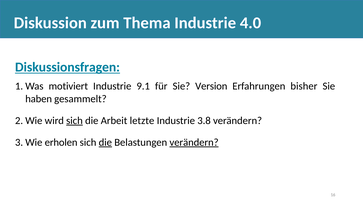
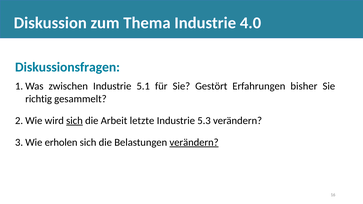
Diskussionsfragen underline: present -> none
motiviert: motiviert -> zwischen
9.1: 9.1 -> 5.1
Version: Version -> Gestört
haben: haben -> richtig
3.8: 3.8 -> 5.3
die at (105, 142) underline: present -> none
